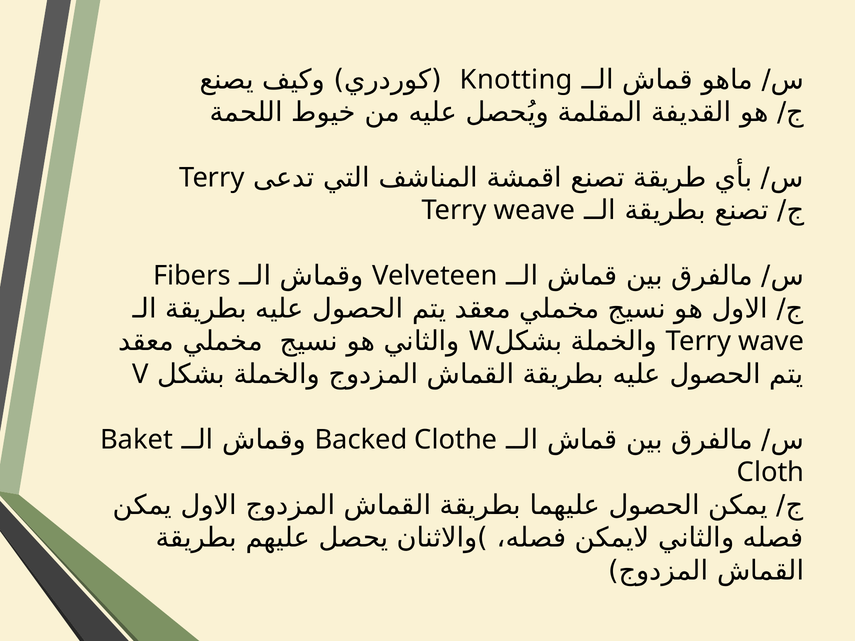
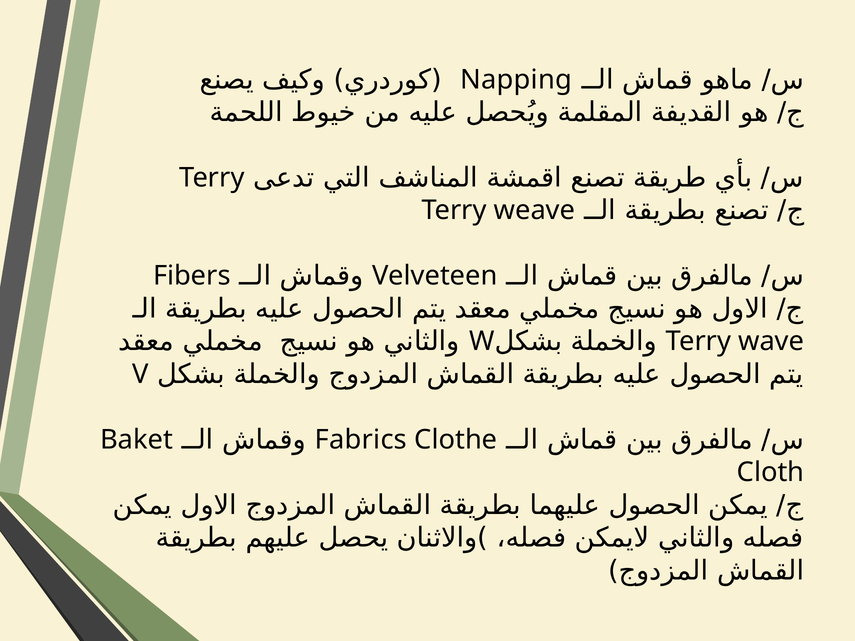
Knotting: Knotting -> Napping
Backed: Backed -> Fabrics
